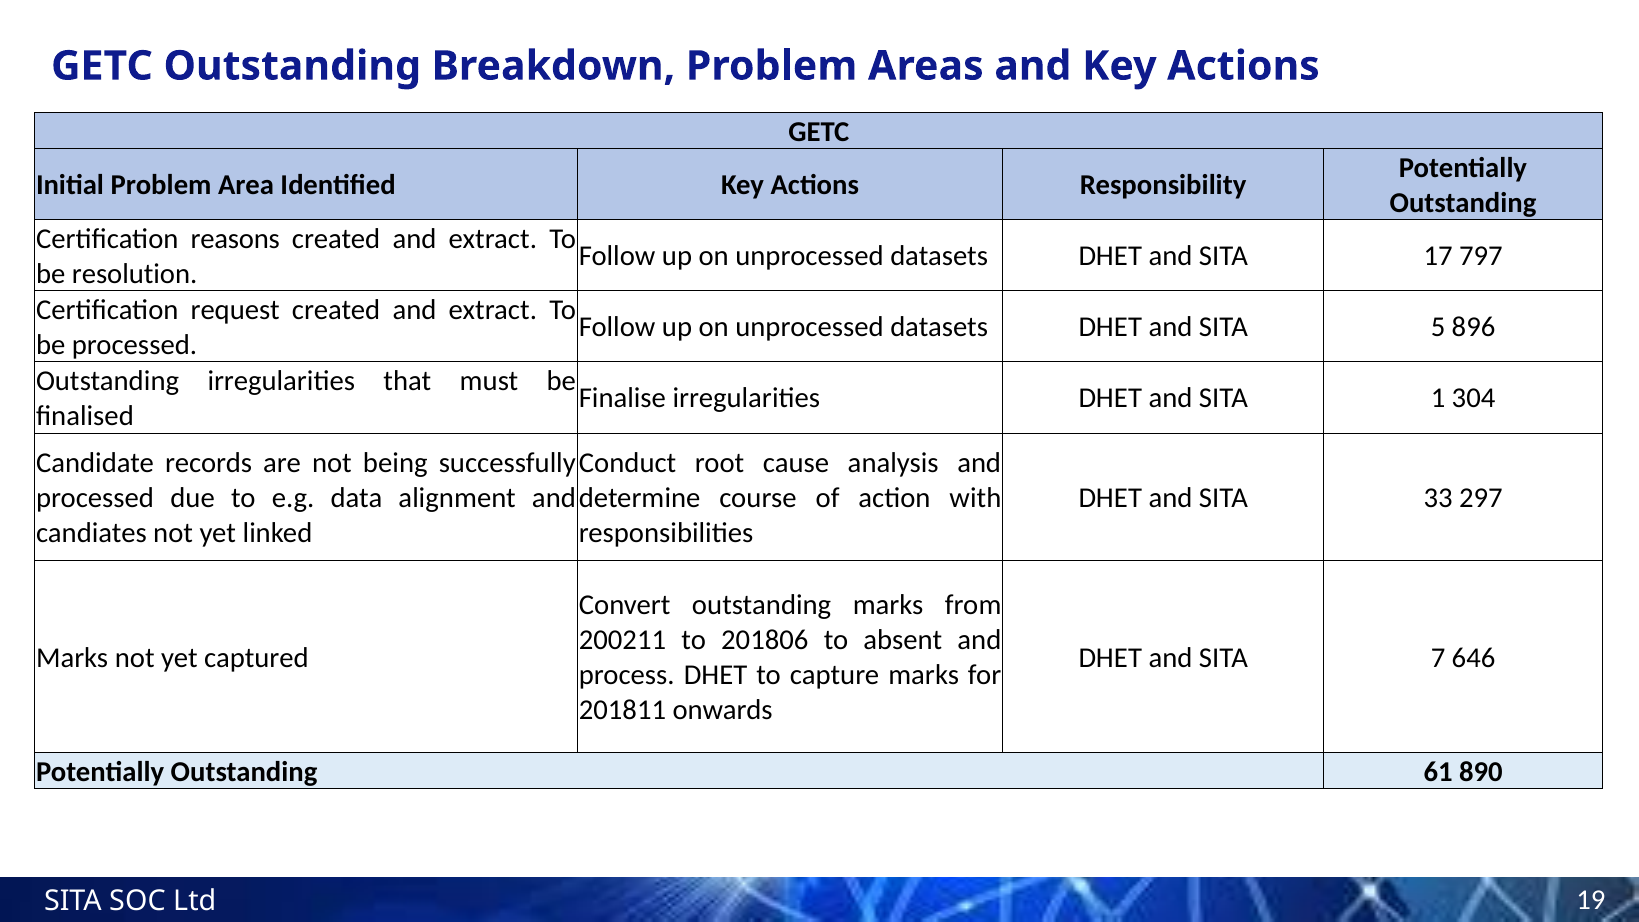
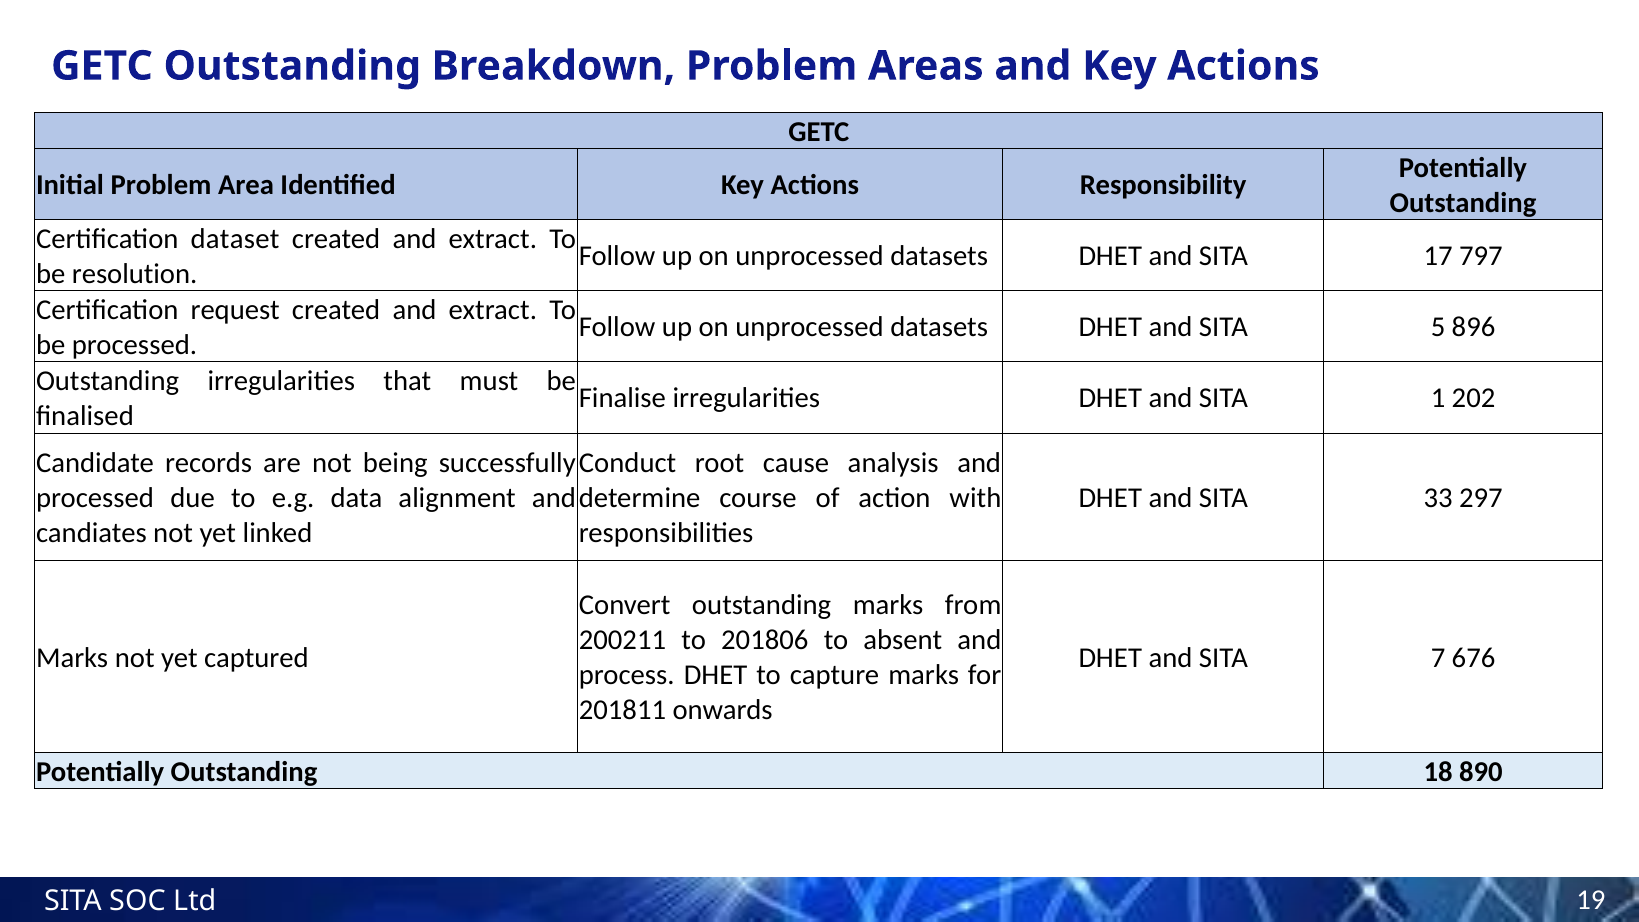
reasons: reasons -> dataset
304: 304 -> 202
646: 646 -> 676
61: 61 -> 18
